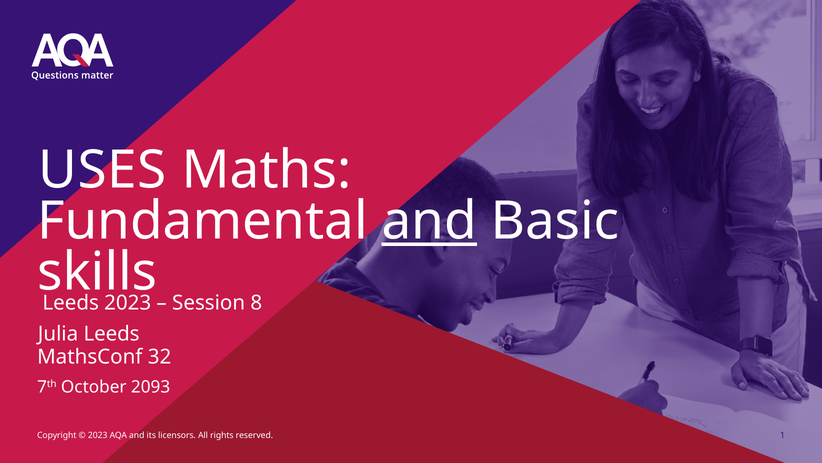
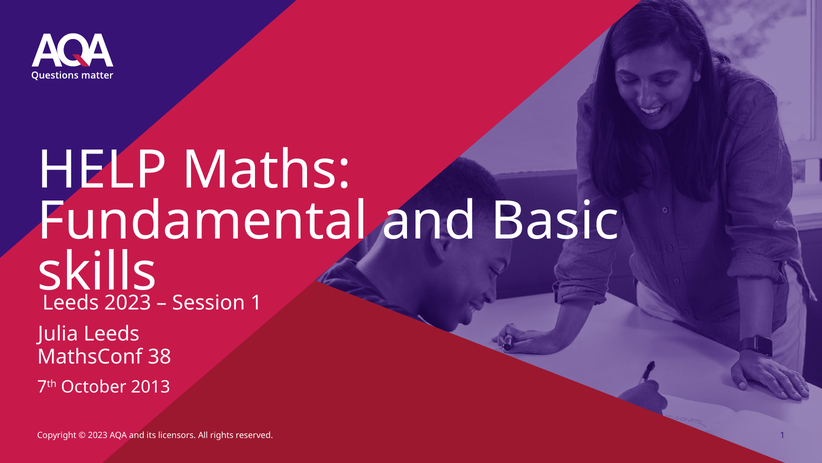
USES: USES -> HELP
and at (429, 221) underline: present -> none
Session 8: 8 -> 1
32: 32 -> 38
2093: 2093 -> 2013
